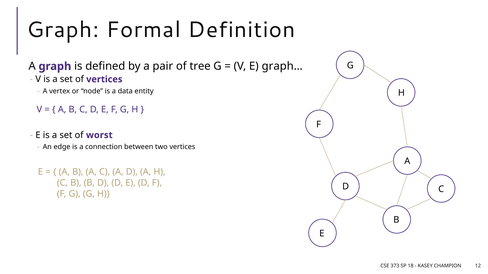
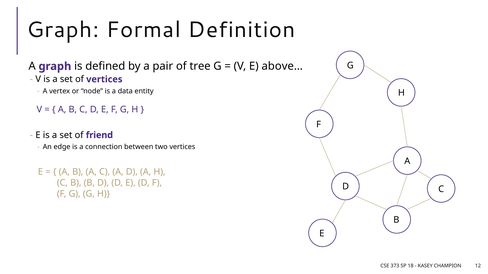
graph…: graph… -> above…
worst: worst -> friend
